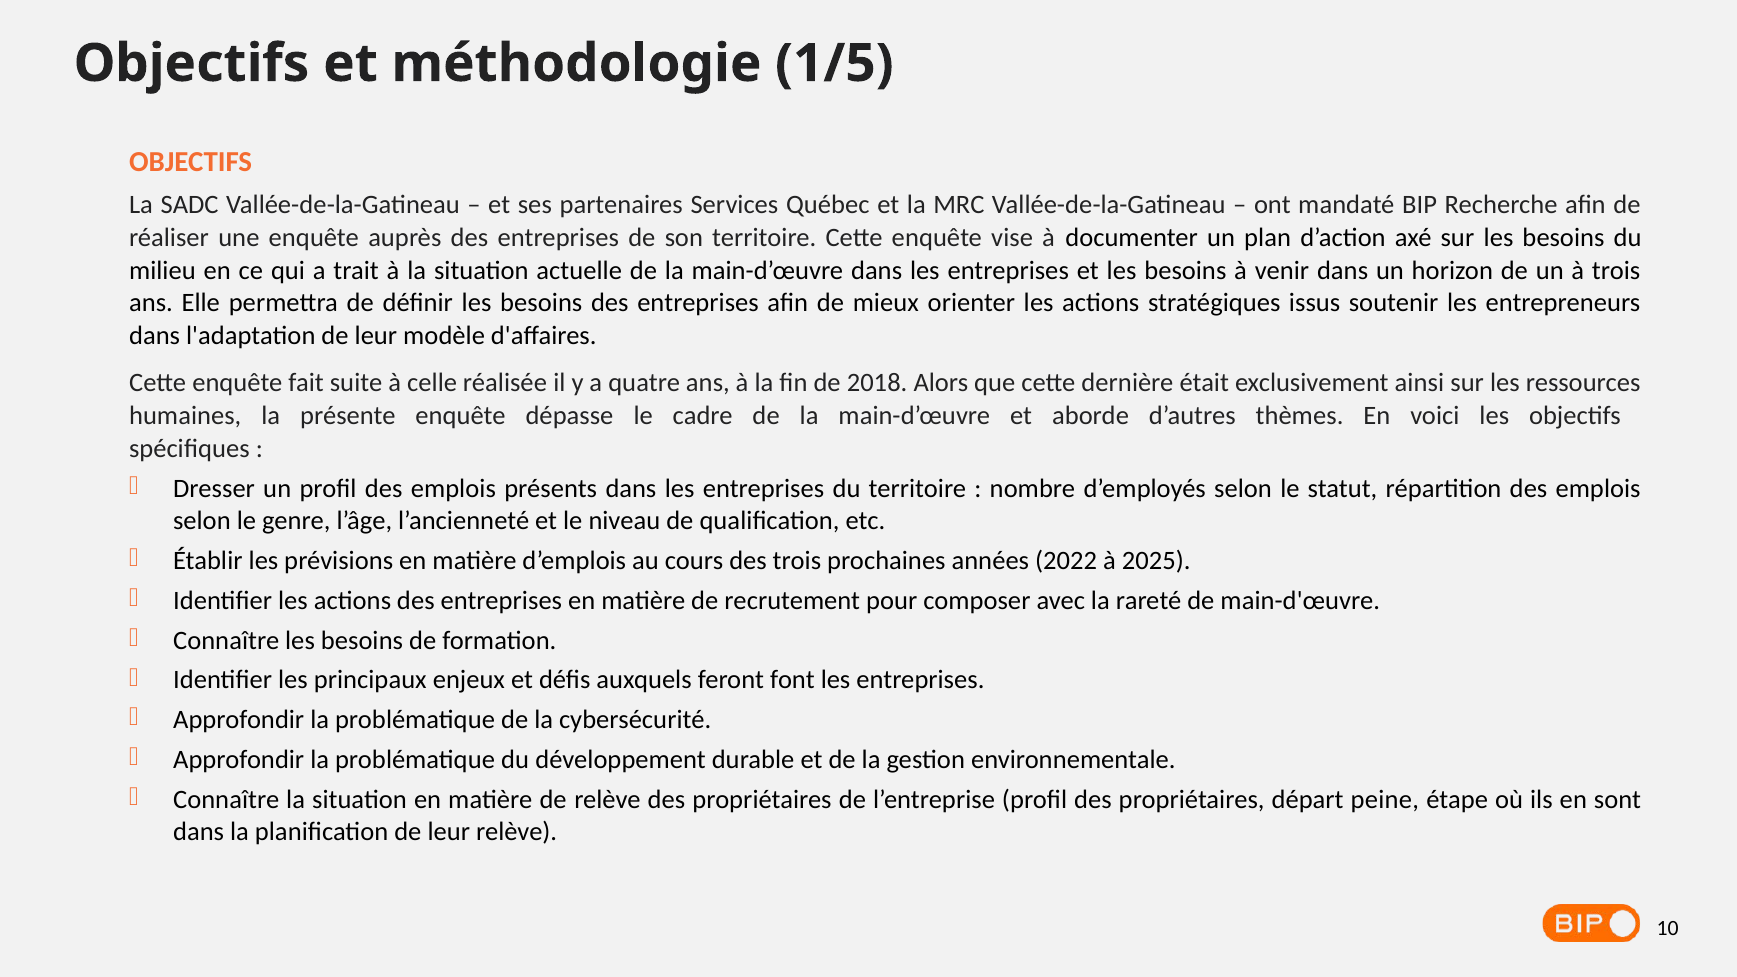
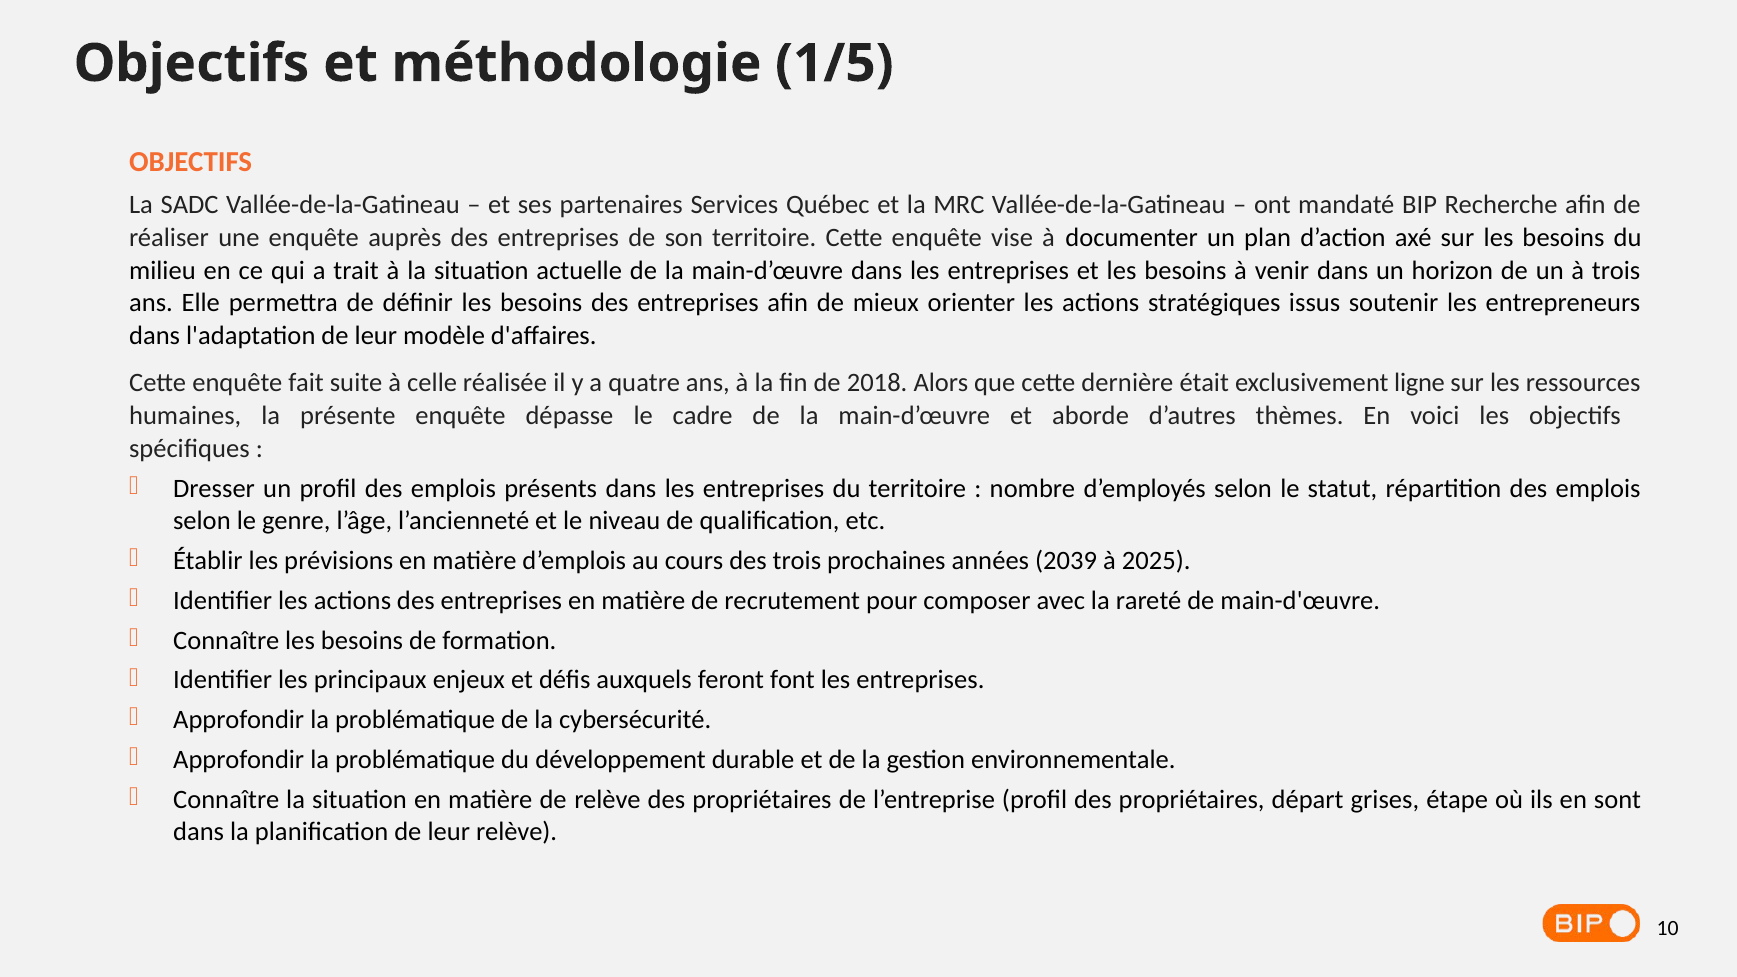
ainsi: ainsi -> ligne
2022: 2022 -> 2039
peine: peine -> grises
